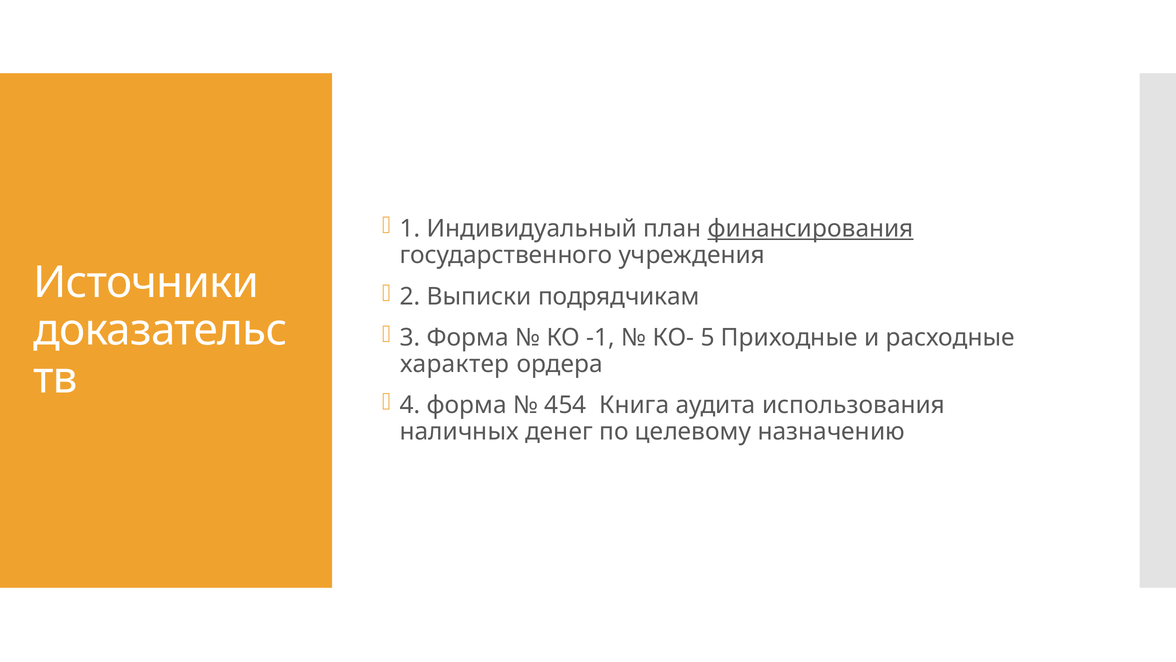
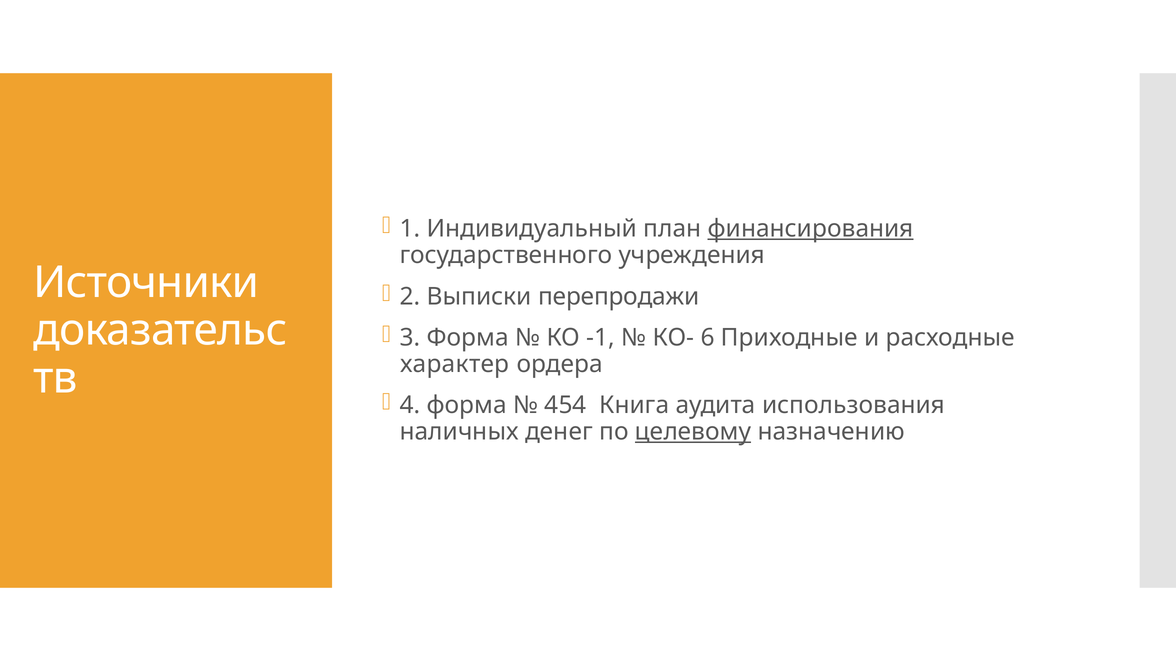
подрядчикам: подрядчикам -> перепродажи
5: 5 -> 6
целевому underline: none -> present
